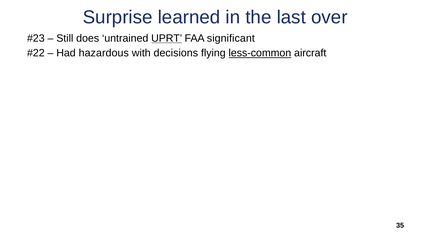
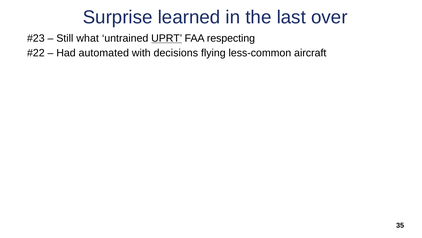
does: does -> what
significant: significant -> respecting
hazardous: hazardous -> automated
less-common underline: present -> none
